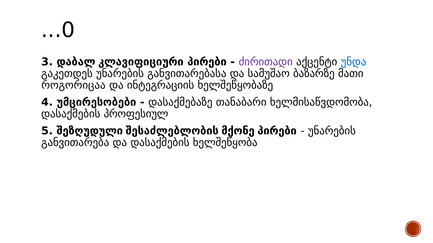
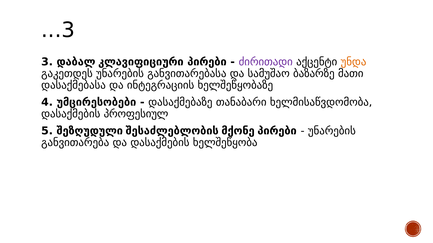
...0: ...0 -> ...3
უნდა colour: blue -> orange
როგორიცაა: როგორიცაა -> დასაქმებასა
